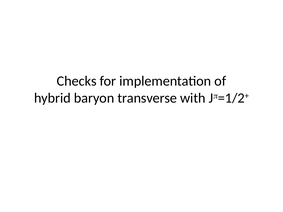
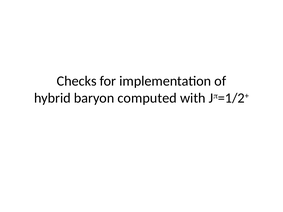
transverse: transverse -> computed
